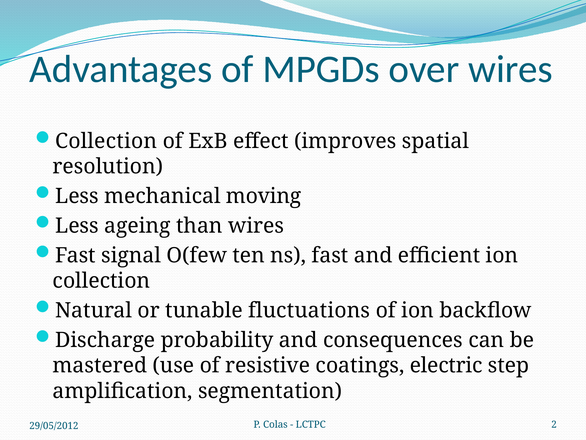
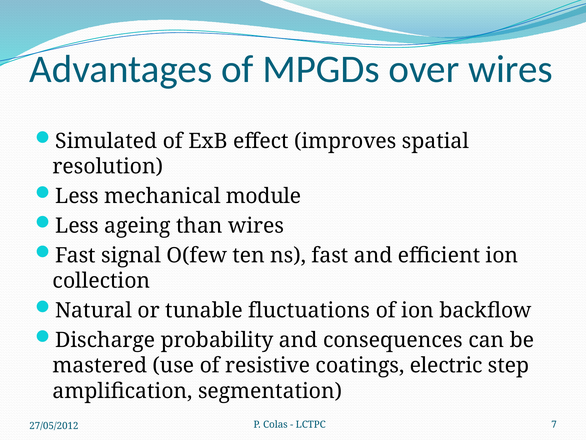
Collection at (106, 141): Collection -> Simulated
moving: moving -> module
2: 2 -> 7
29/05/2012: 29/05/2012 -> 27/05/2012
